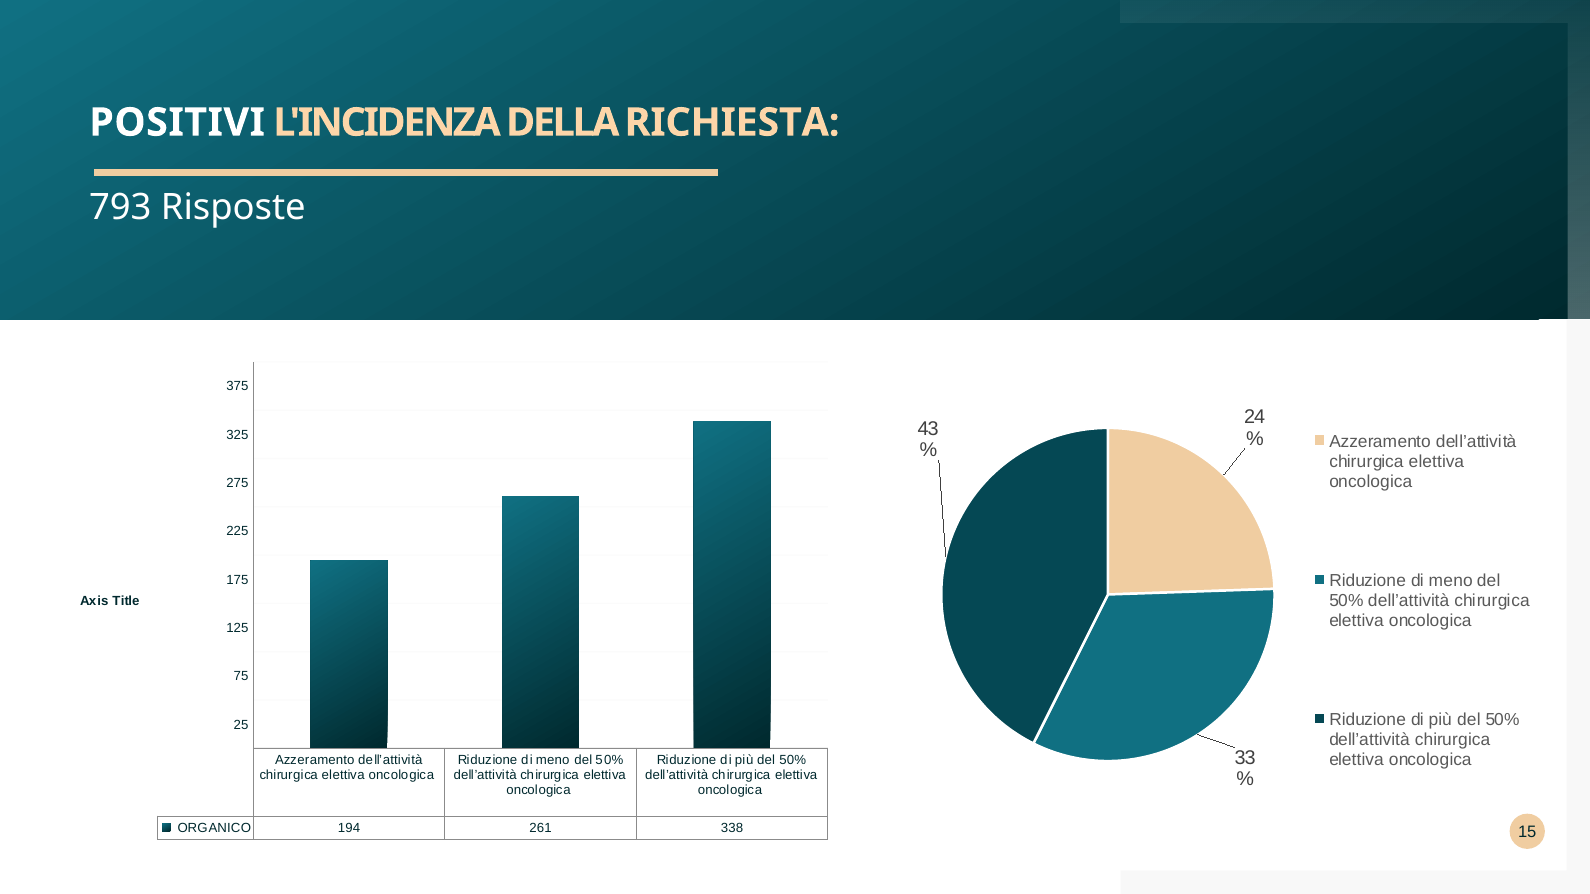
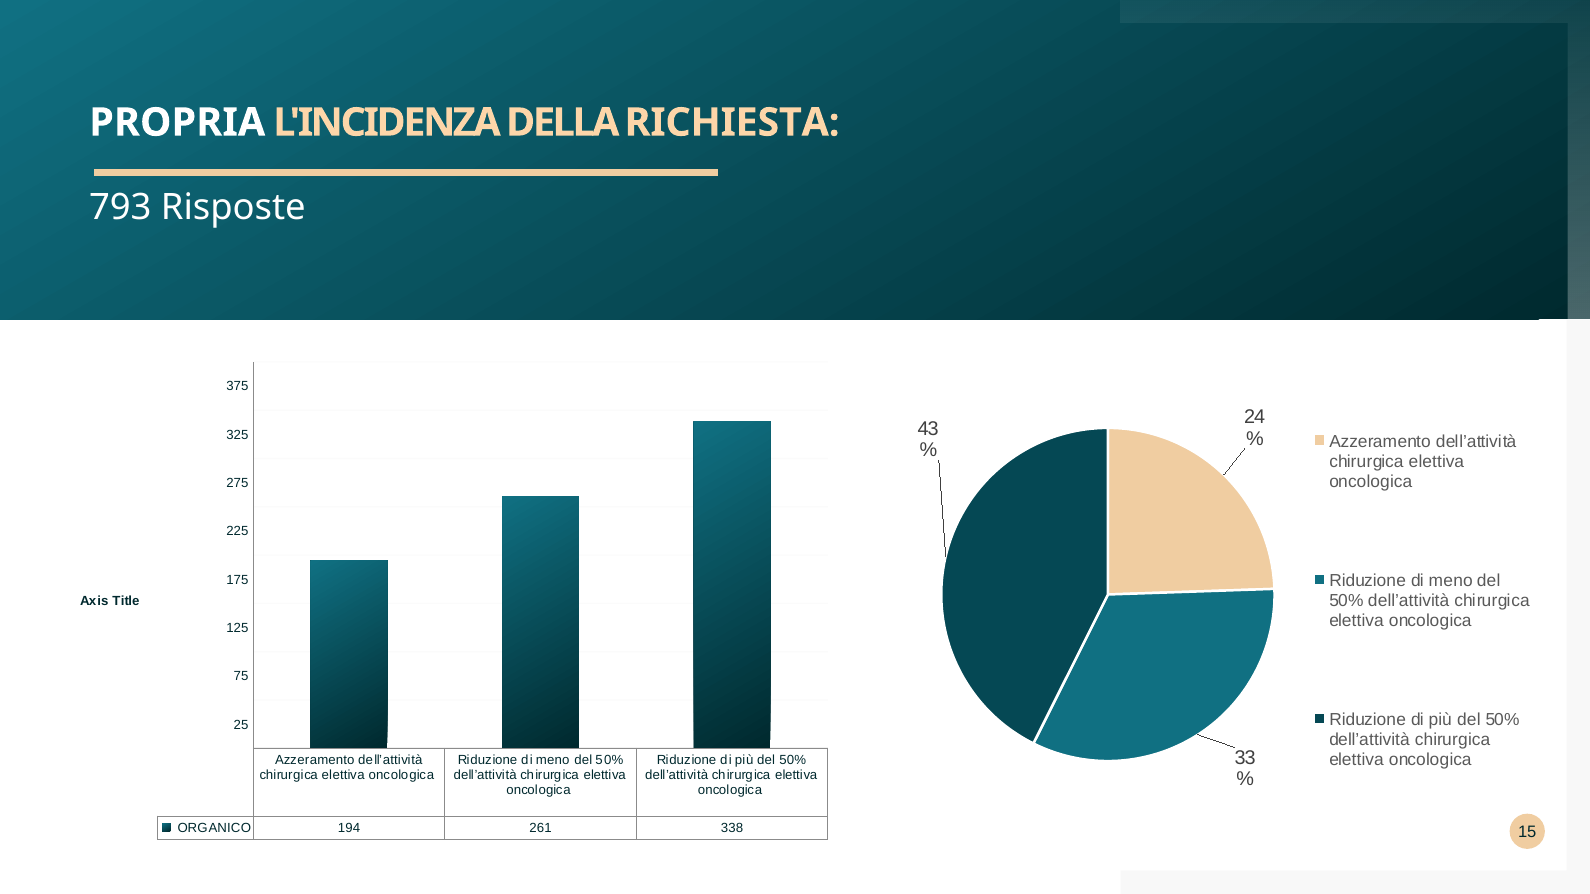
POSITIVI: POSITIVI -> PROPRIA
